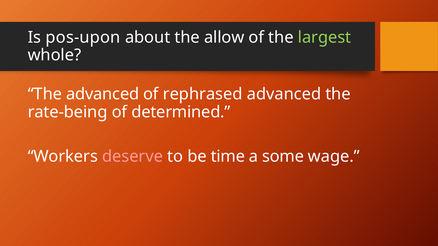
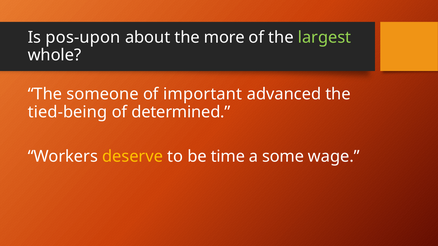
allow: allow -> more
The advanced: advanced -> someone
rephrased: rephrased -> important
rate-being: rate-being -> tied-being
deserve colour: pink -> yellow
